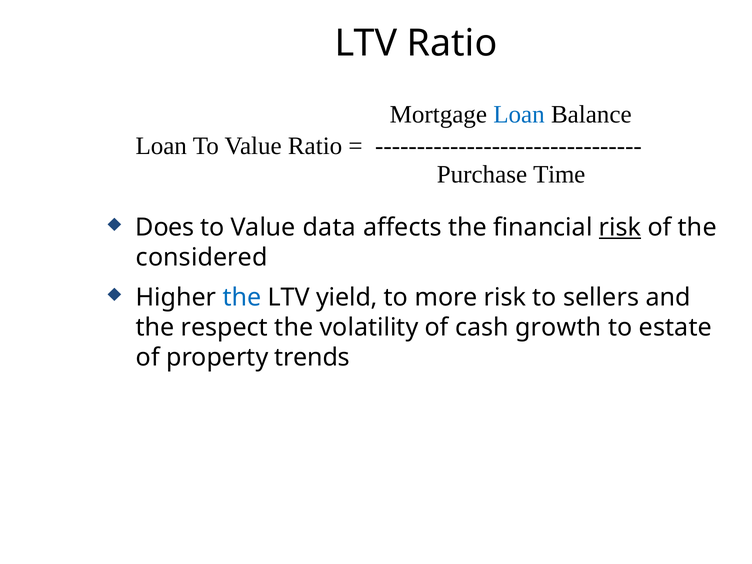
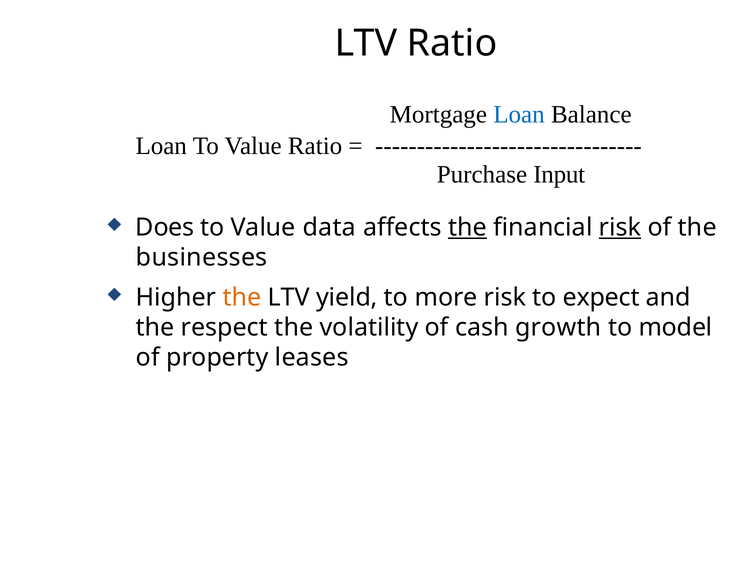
Time: Time -> Input
the at (468, 227) underline: none -> present
considered: considered -> businesses
the at (242, 297) colour: blue -> orange
sellers: sellers -> expect
estate: estate -> model
trends: trends -> leases
